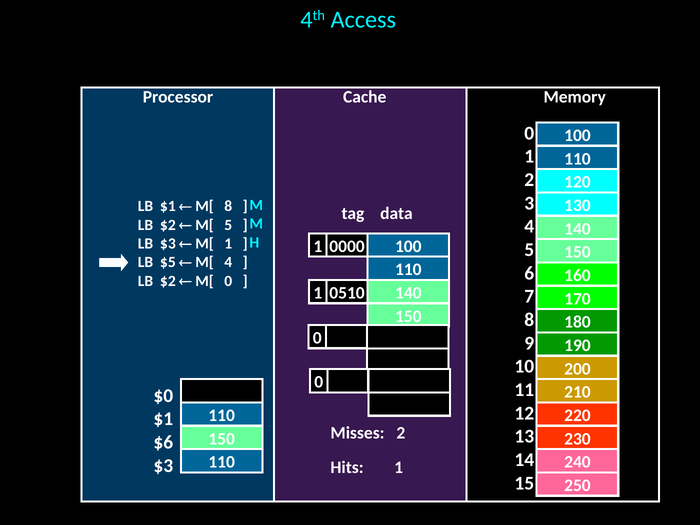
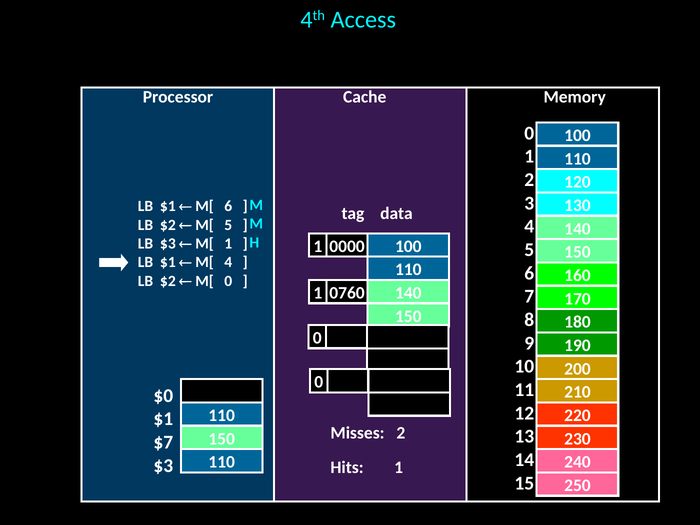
M[ 8: 8 -> 6
$5 at (168, 262): $5 -> $1
0510: 0510 -> 0760
$6: $6 -> $7
